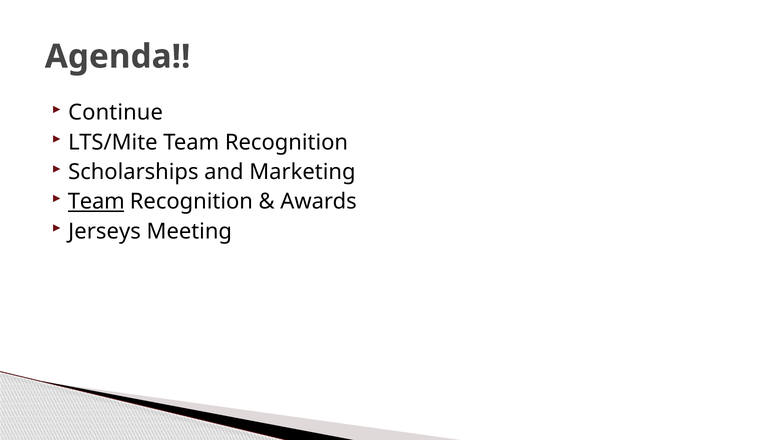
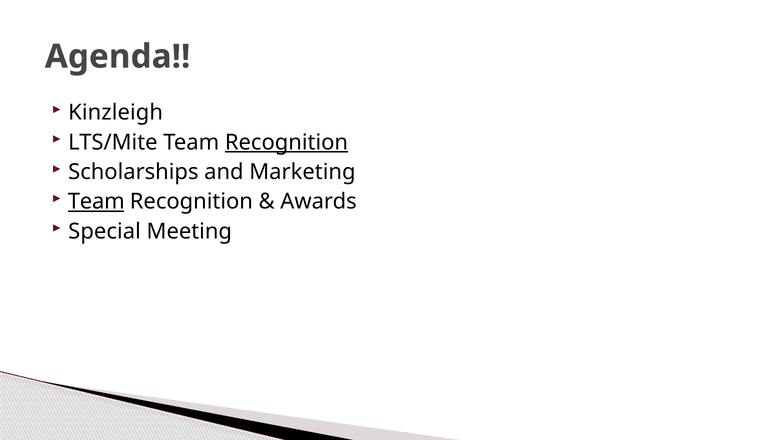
Continue: Continue -> Kinzleigh
Recognition at (286, 142) underline: none -> present
Jerseys: Jerseys -> Special
